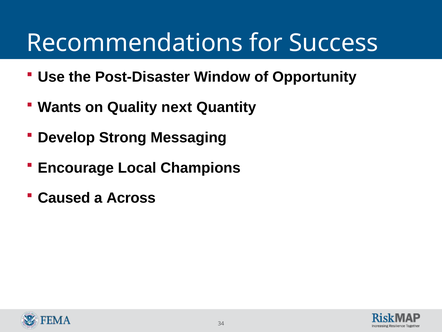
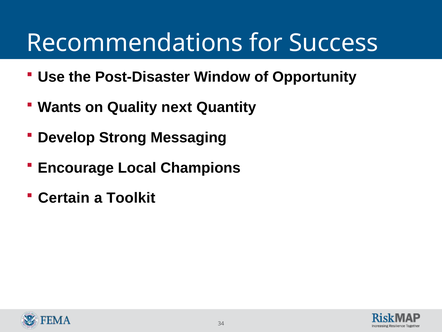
Caused: Caused -> Certain
Across: Across -> Toolkit
